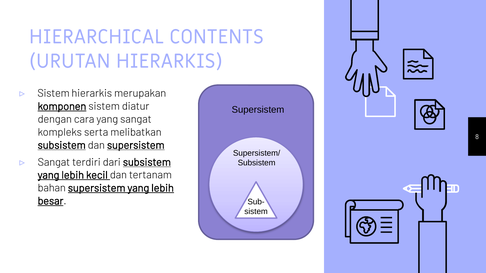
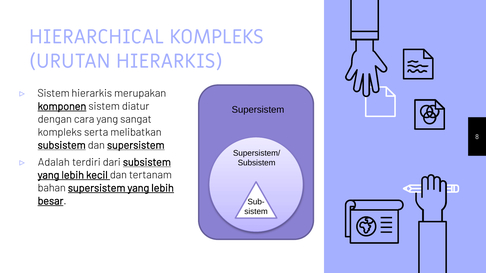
HIERARCHICAL CONTENTS: CONTENTS -> KOMPLEKS
Sangat at (54, 162): Sangat -> Adalah
